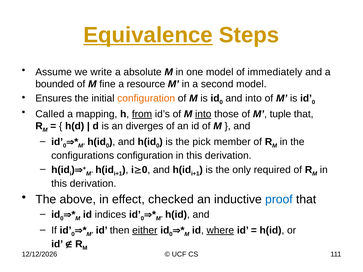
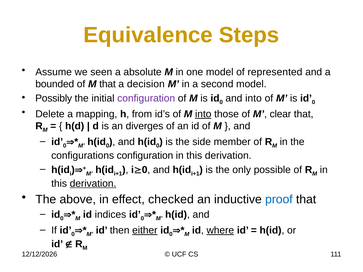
Equivalence underline: present -> none
write: write -> seen
immediately: immediately -> represented
M fine: fine -> that
resource: resource -> decision
Ensures: Ensures -> Possibly
configuration at (146, 98) colour: orange -> purple
Called: Called -> Delete
from underline: present -> none
tuple: tuple -> clear
pick: pick -> side
required: required -> possible
derivation at (93, 184) underline: none -> present
